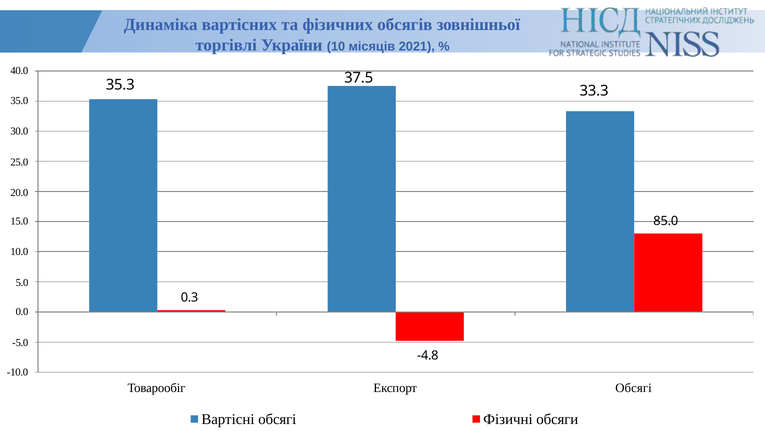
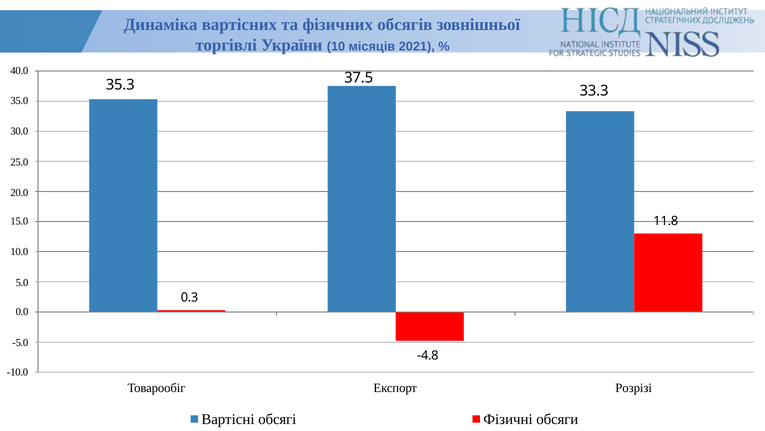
85.0: 85.0 -> 11.8
Експорт Обсягі: Обсягі -> Розрізі
